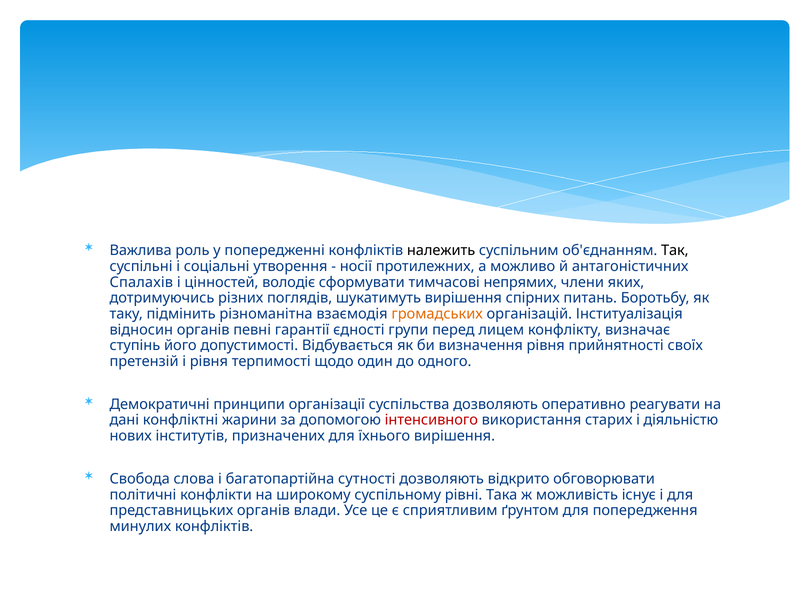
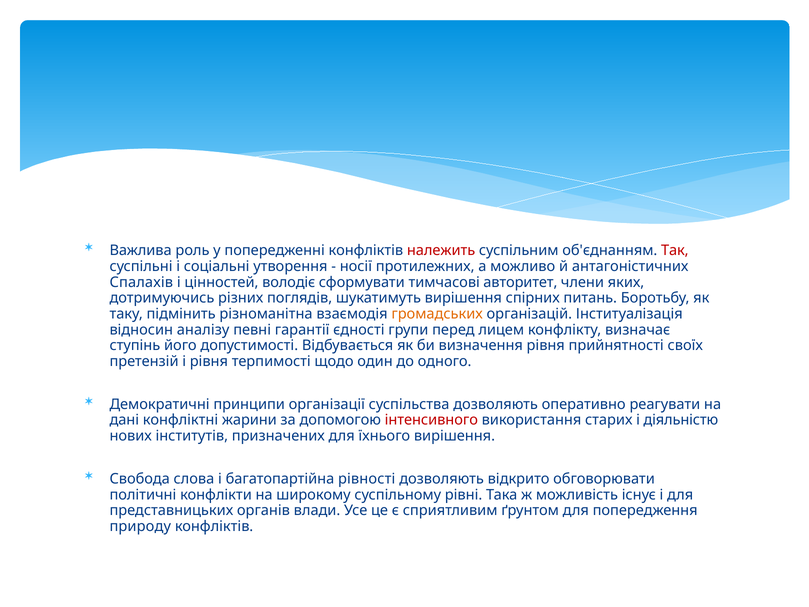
належить colour: black -> red
Так colour: black -> red
непрямих: непрямих -> авторитет
відносин органів: органів -> аналізу
сутності: сутності -> рівності
минулих: минулих -> природу
